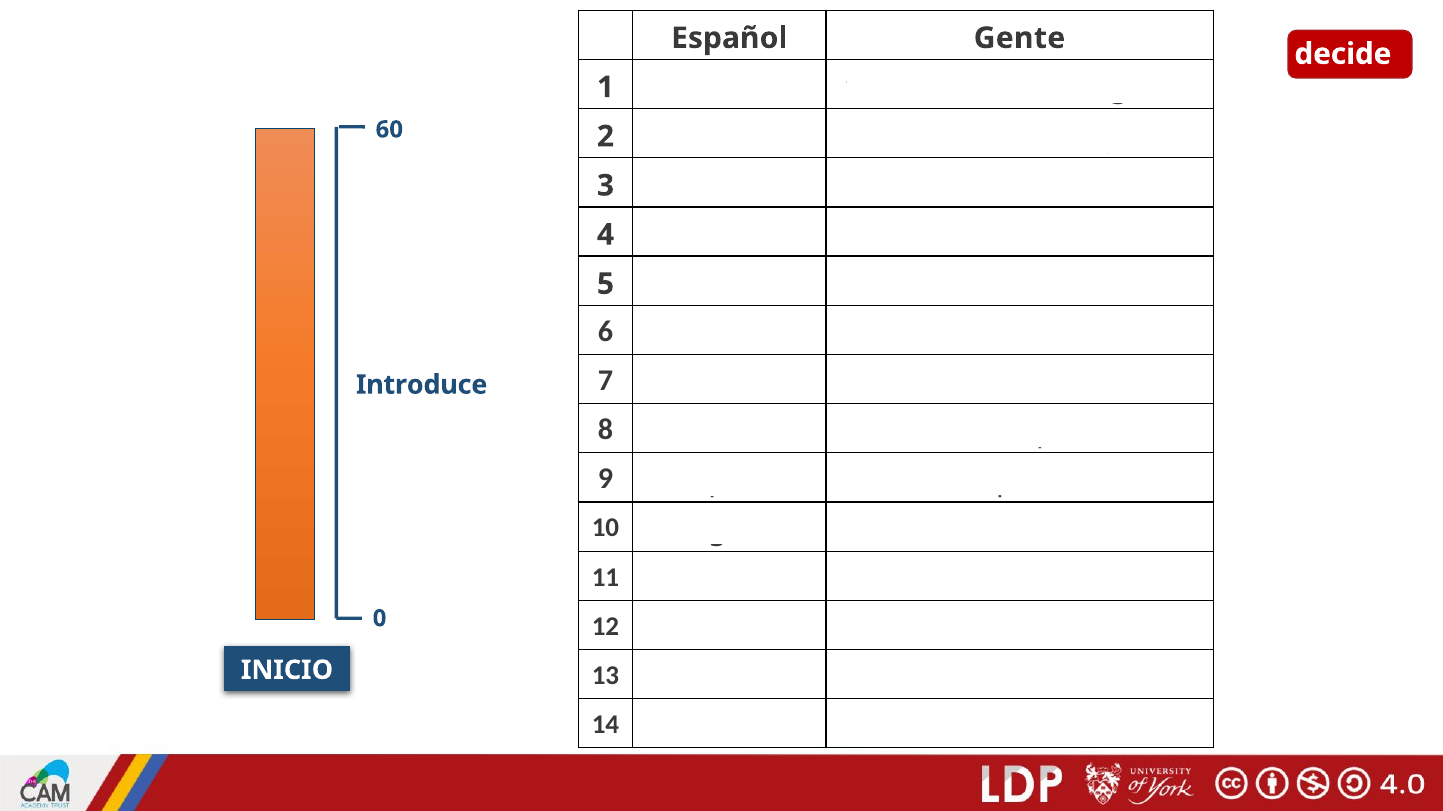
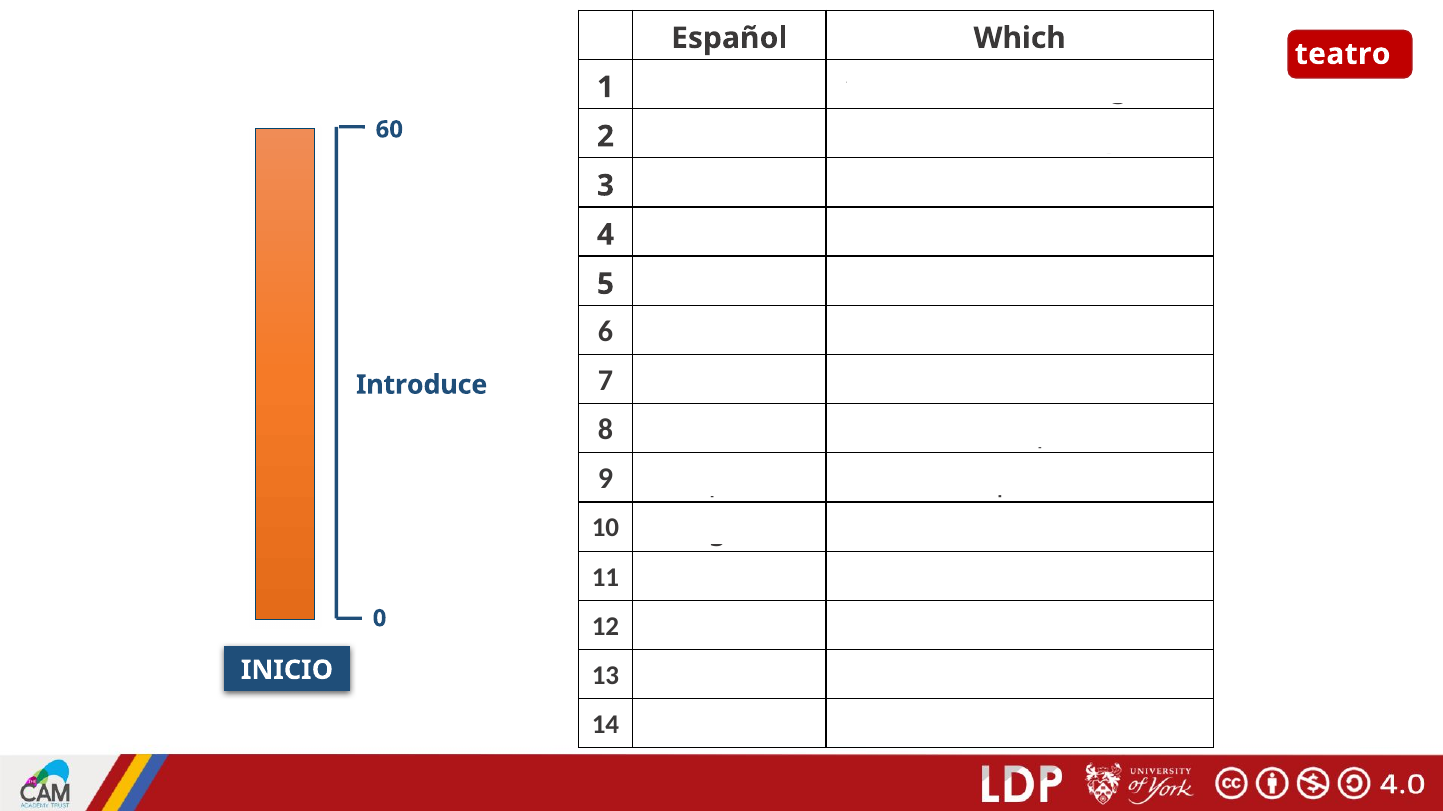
Gente: Gente -> Which
decide at (1343, 54): decide -> teatro
